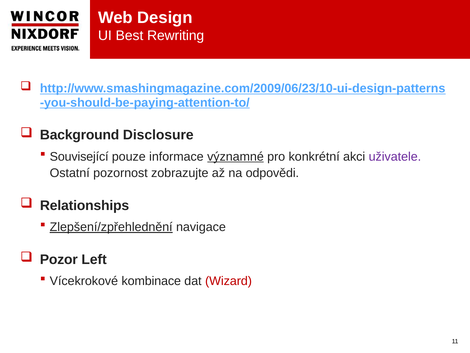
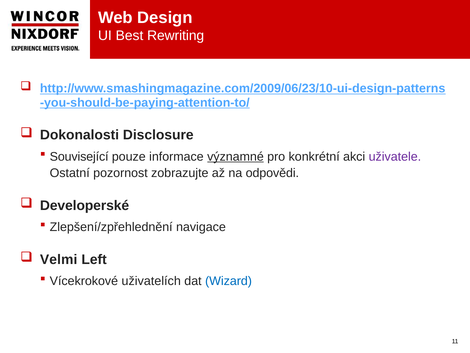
Background: Background -> Dokonalosti
Relationships: Relationships -> Developerské
Zlepšení/zpřehlednění underline: present -> none
Pozor: Pozor -> Velmi
kombinace: kombinace -> uživatelích
Wizard colour: red -> blue
